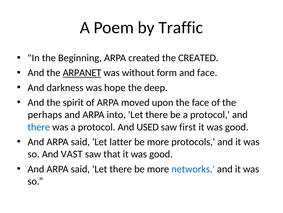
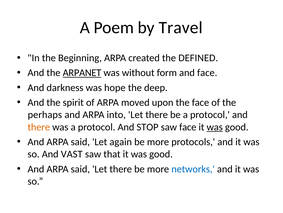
Traffic: Traffic -> Travel
the CREATED: CREATED -> DEFINED
there at (39, 127) colour: blue -> orange
USED: USED -> STOP
saw first: first -> face
was at (215, 127) underline: none -> present
latter: latter -> again
